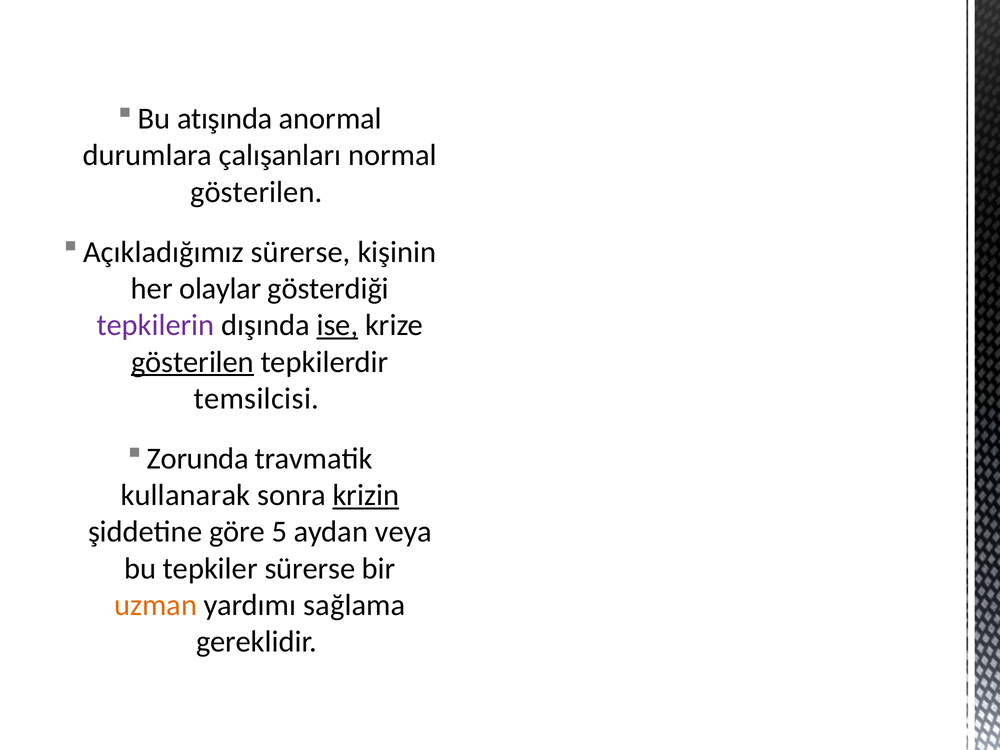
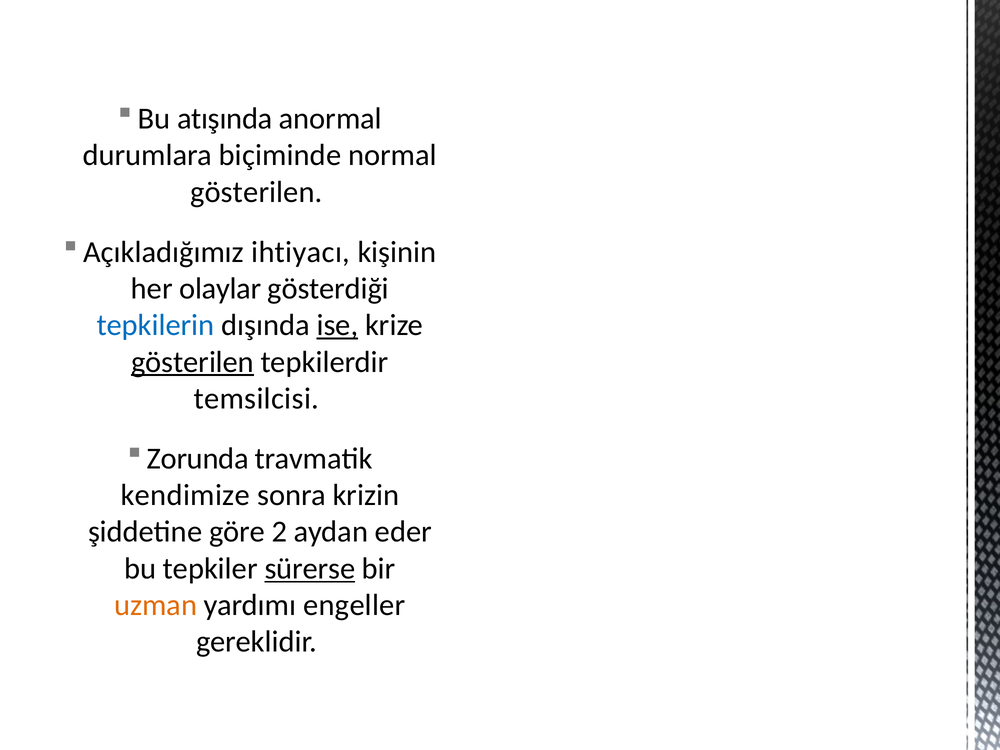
çalışanları: çalışanları -> biçiminde
Açıkladığımız sürerse: sürerse -> ihtiyacı
tepkilerin colour: purple -> blue
kullanarak: kullanarak -> kendimize
krizin underline: present -> none
5: 5 -> 2
veya: veya -> eder
sürerse at (310, 569) underline: none -> present
sağlama: sağlama -> engeller
